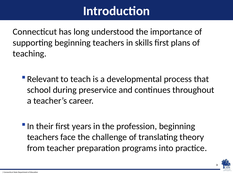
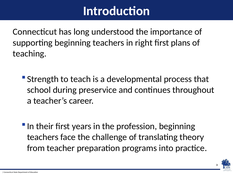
skills: skills -> right
Relevant: Relevant -> Strength
